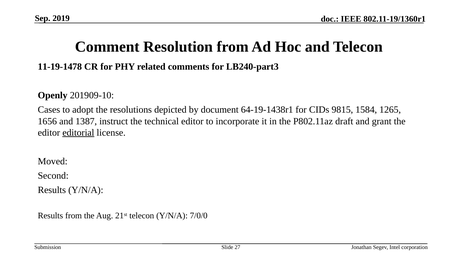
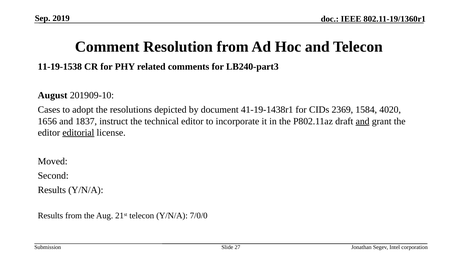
11-19-1478: 11-19-1478 -> 11-19-1538
Openly: Openly -> August
64-19-1438r1: 64-19-1438r1 -> 41-19-1438r1
9815: 9815 -> 2369
1265: 1265 -> 4020
1387: 1387 -> 1837
and at (363, 121) underline: none -> present
